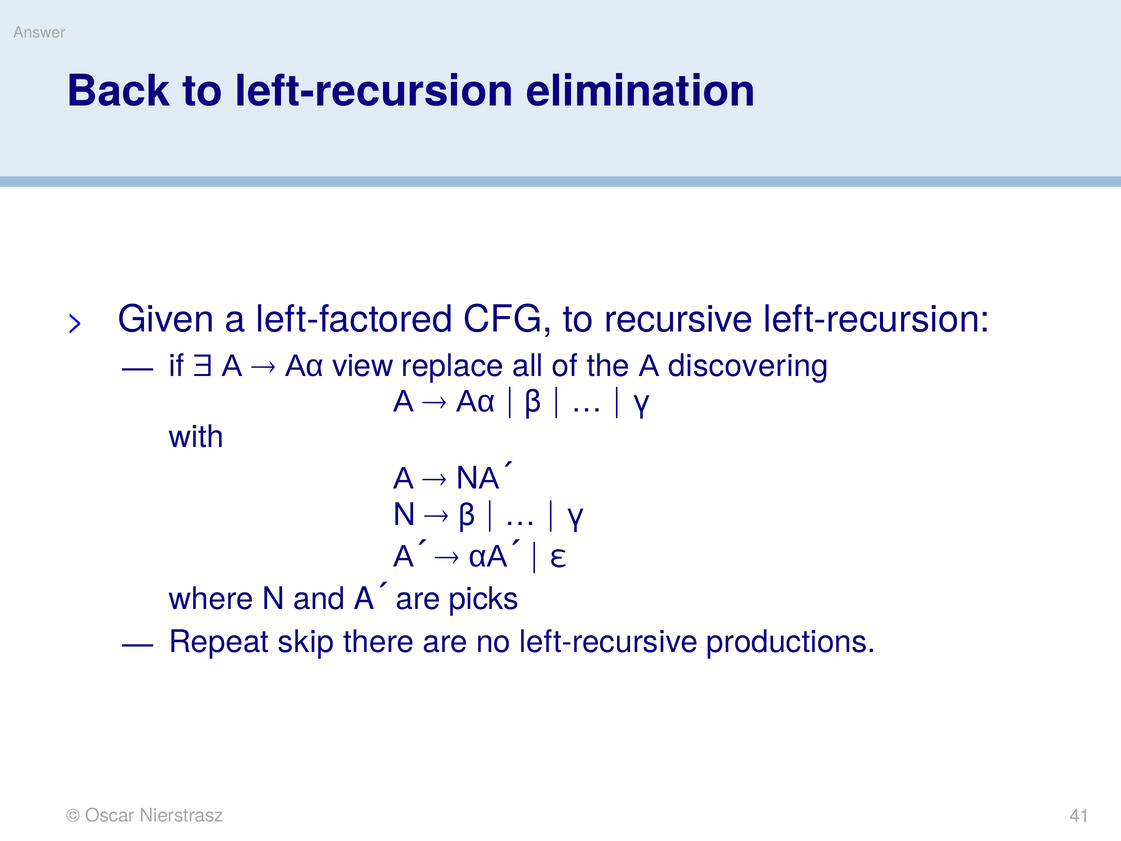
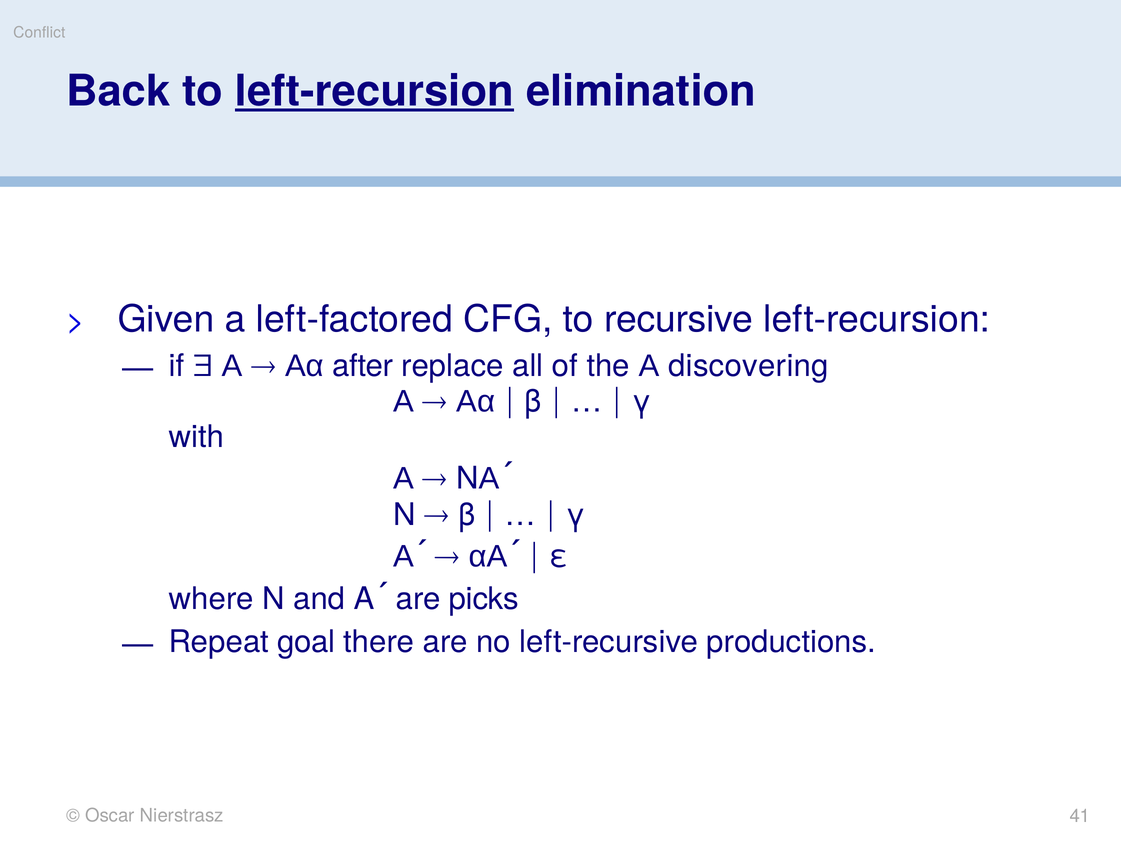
Answer: Answer -> Conflict
left-recursion at (374, 91) underline: none -> present
view: view -> after
skip: skip -> goal
